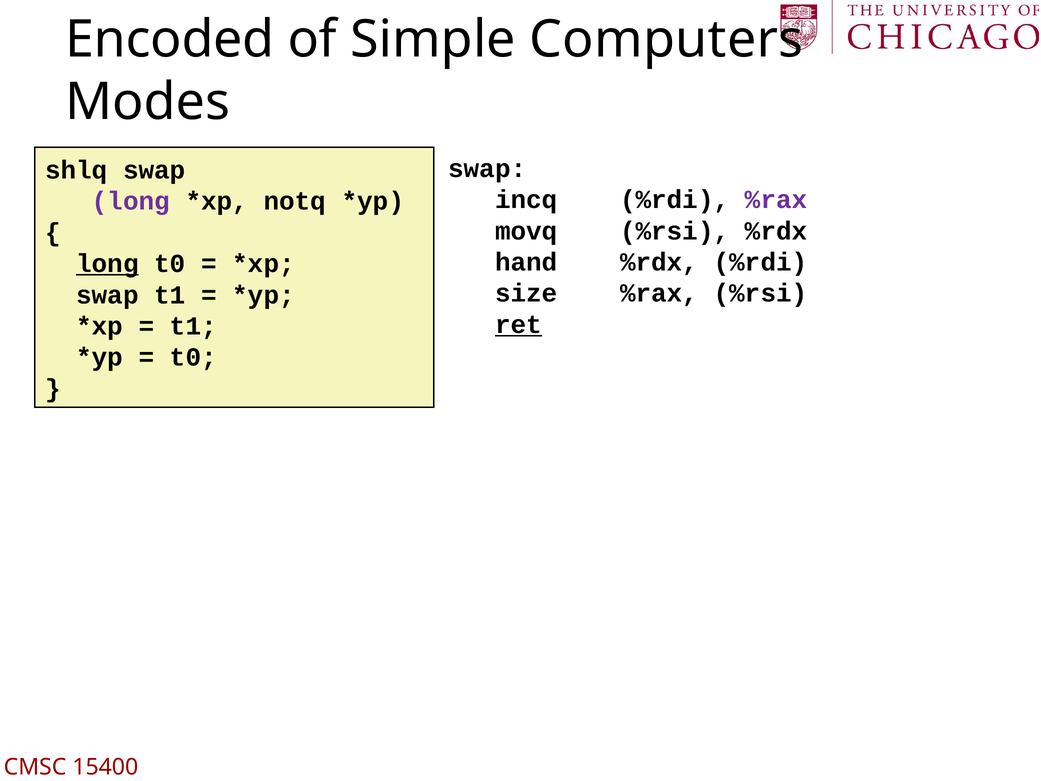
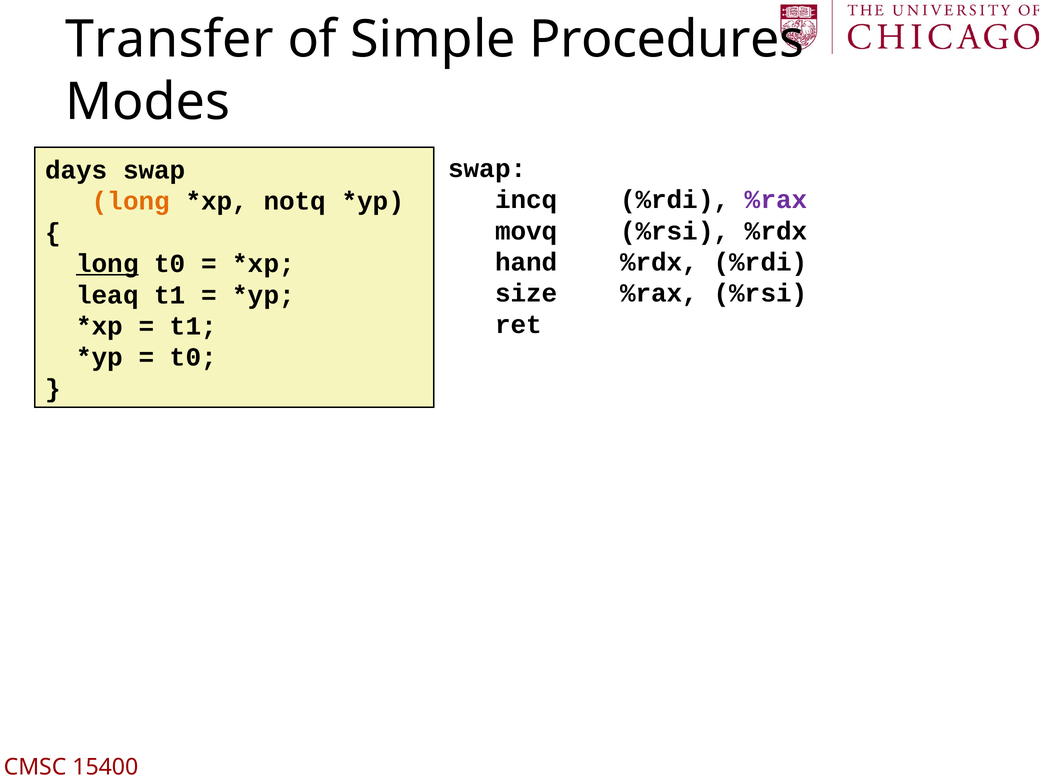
Encoded: Encoded -> Transfer
Computers: Computers -> Procedures
shlq: shlq -> days
long at (131, 201) colour: purple -> orange
swap at (107, 295): swap -> leaq
ret underline: present -> none
